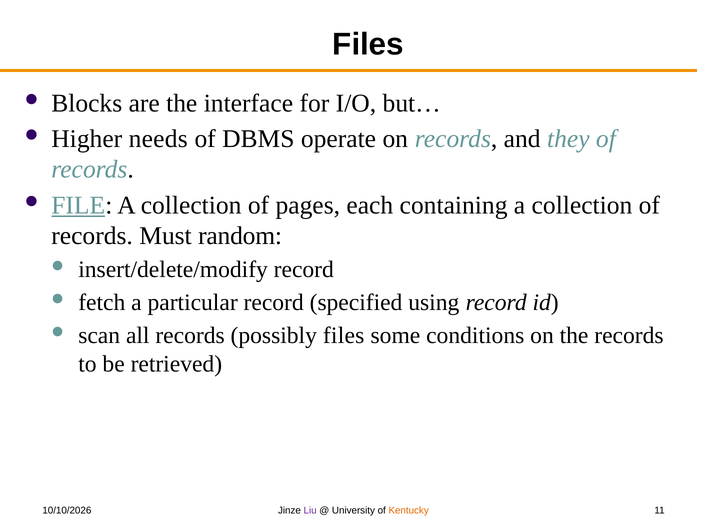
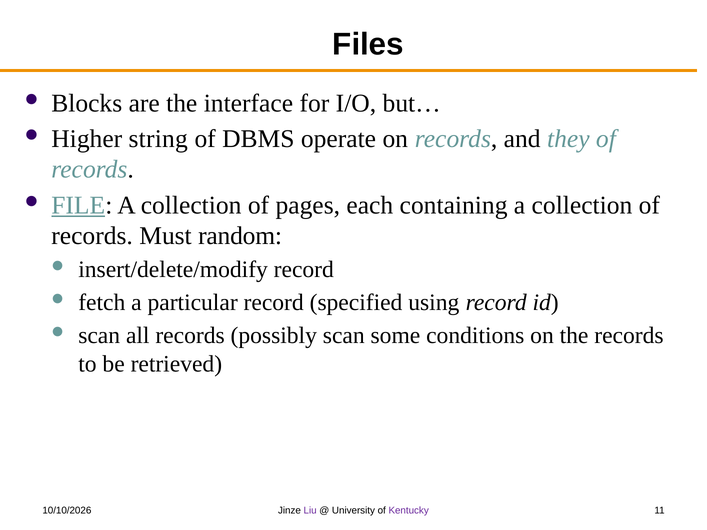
needs: needs -> string
possibly files: files -> scan
Kentucky colour: orange -> purple
